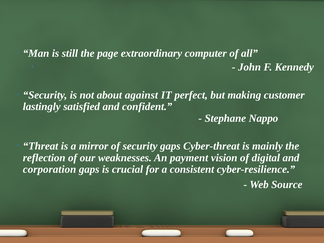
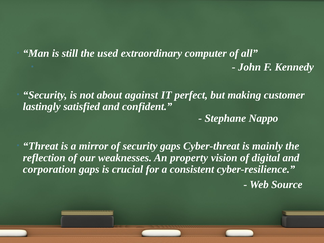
page: page -> used
payment: payment -> property
